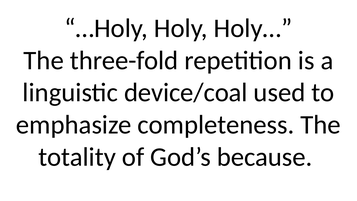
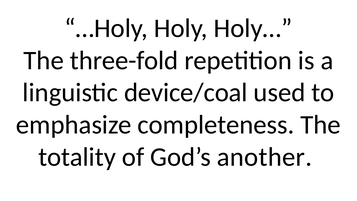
because: because -> another
